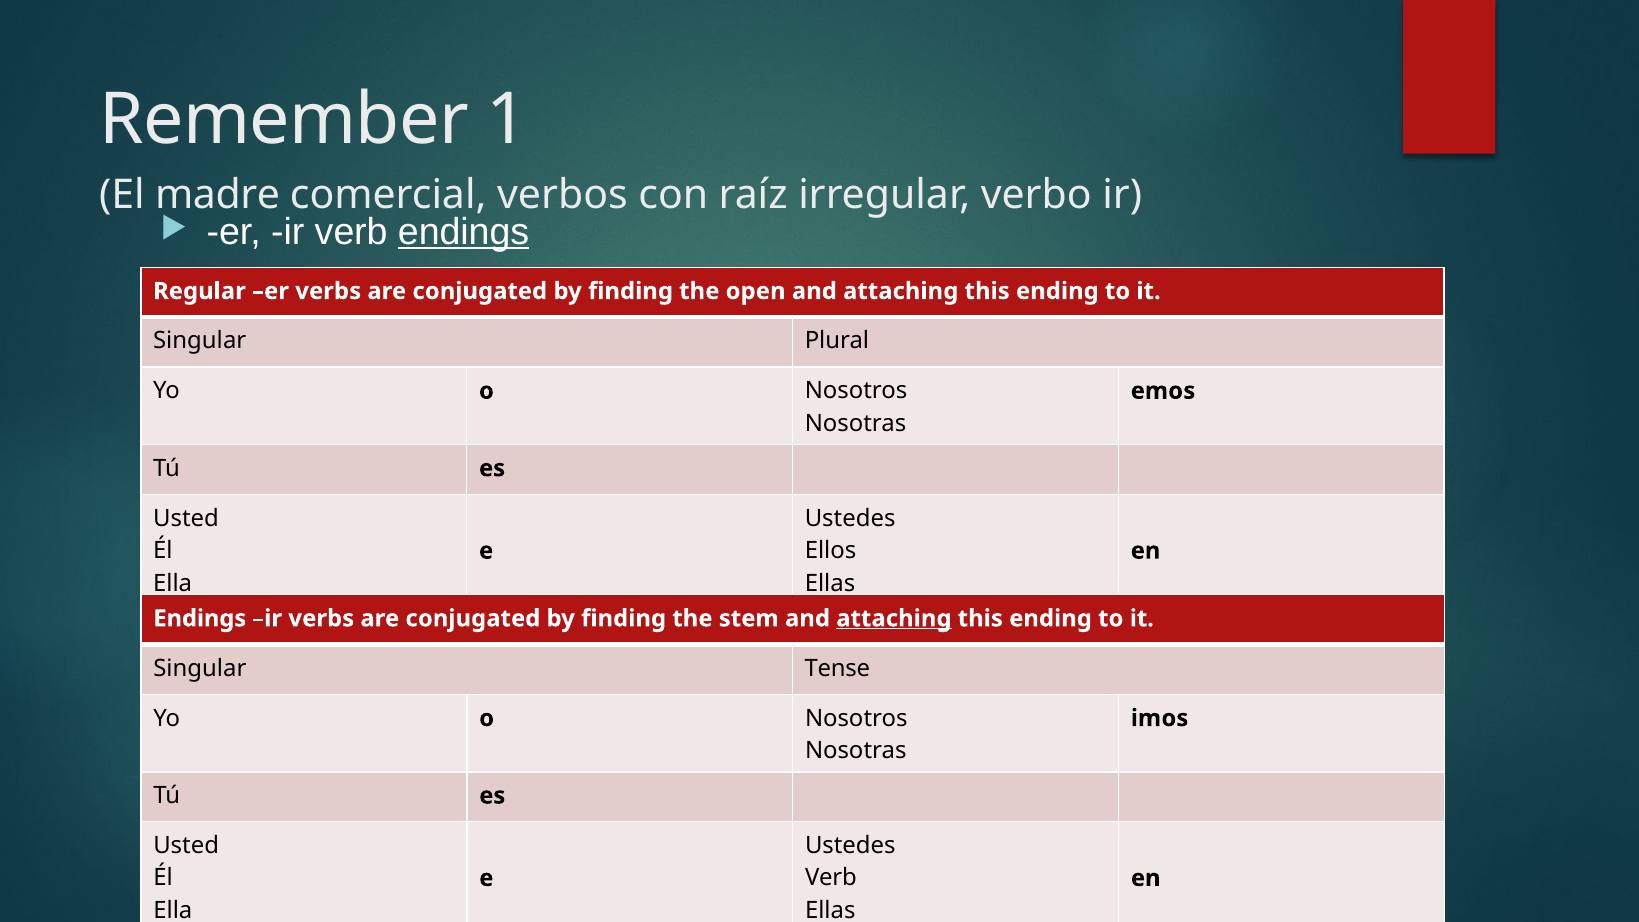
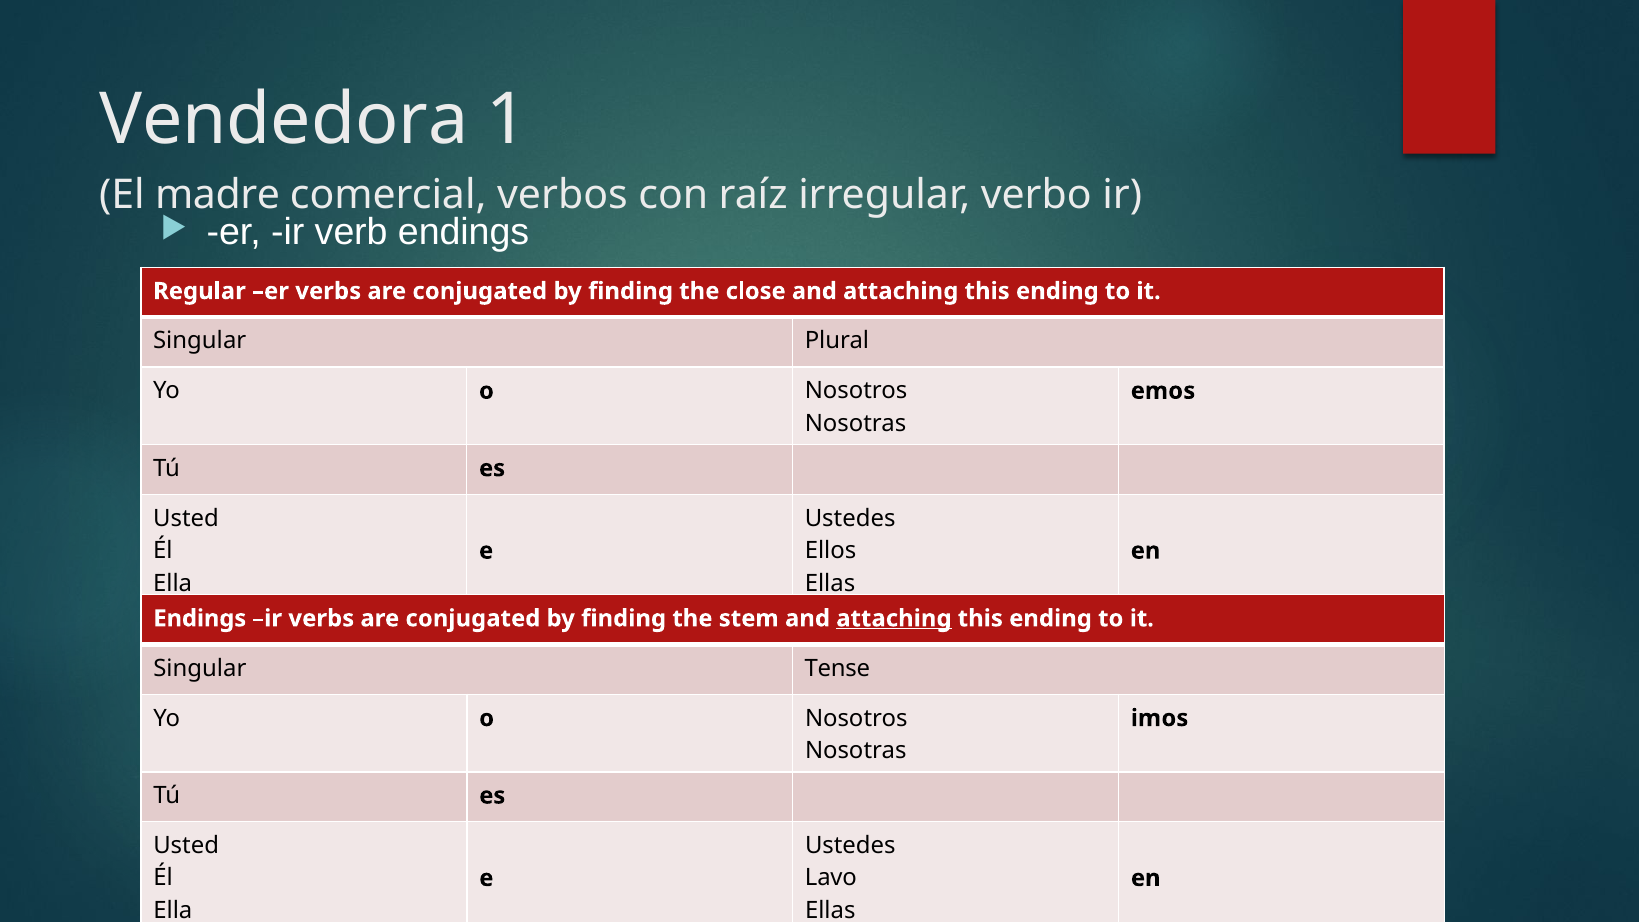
Remember: Remember -> Vendedora
endings at (464, 232) underline: present -> none
open: open -> close
Verb at (831, 878): Verb -> Lavo
